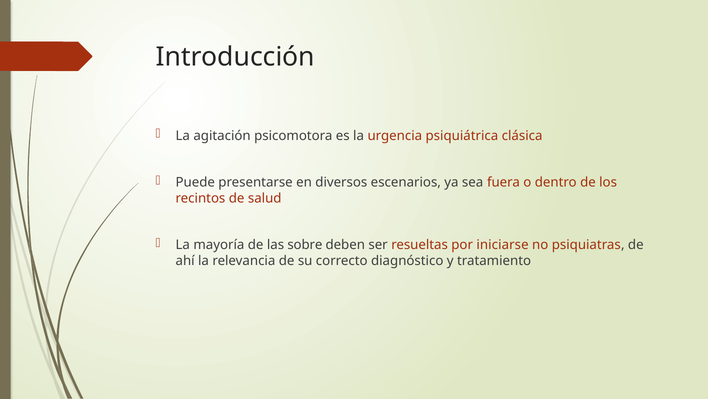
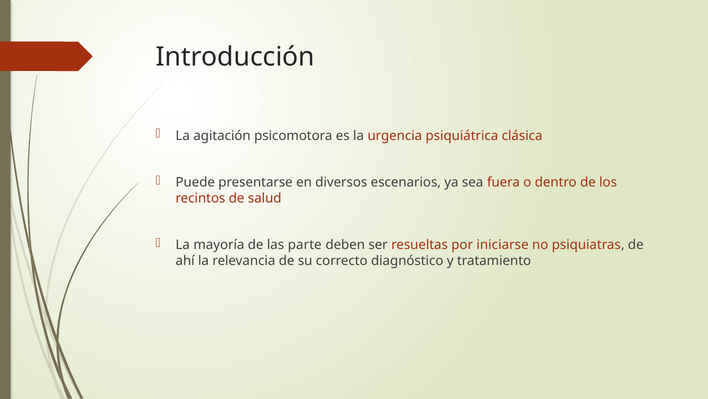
sobre: sobre -> parte
